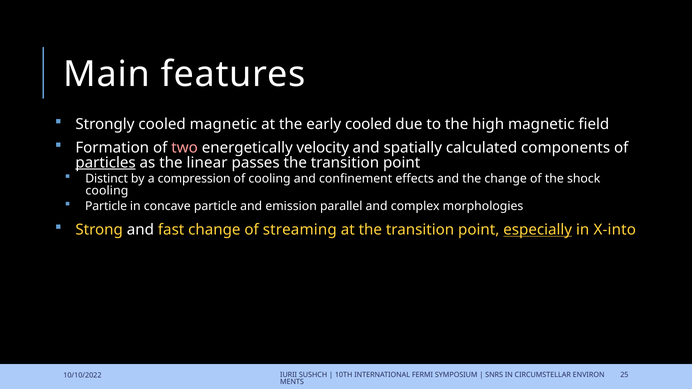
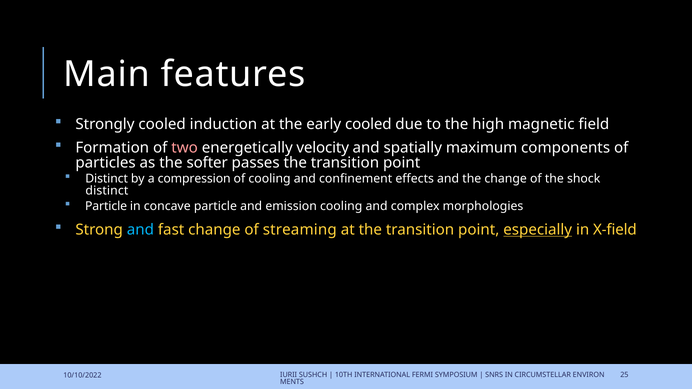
cooled magnetic: magnetic -> induction
calculated: calculated -> maximum
particles underline: present -> none
linear: linear -> softer
cooling at (107, 191): cooling -> distinct
emission parallel: parallel -> cooling
and at (140, 230) colour: white -> light blue
X-into: X-into -> X-field
